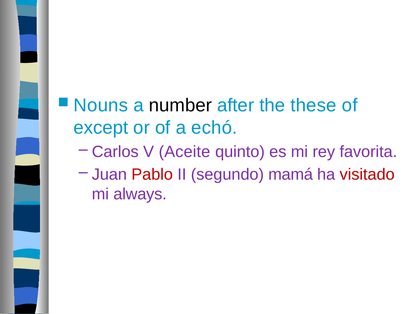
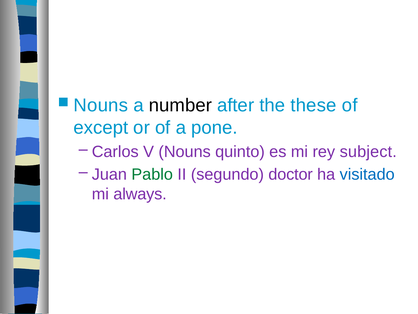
echó: echó -> pone
V Aceite: Aceite -> Nouns
favorita: favorita -> subject
Pablo colour: red -> green
mamá: mamá -> doctor
visitado colour: red -> blue
